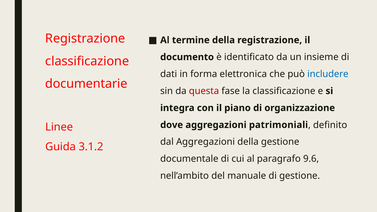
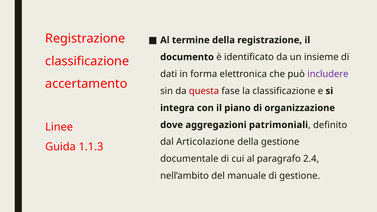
includere colour: blue -> purple
documentarie: documentarie -> accertamento
dal Aggregazioni: Aggregazioni -> Articolazione
3.1.2: 3.1.2 -> 1.1.3
9.6: 9.6 -> 2.4
